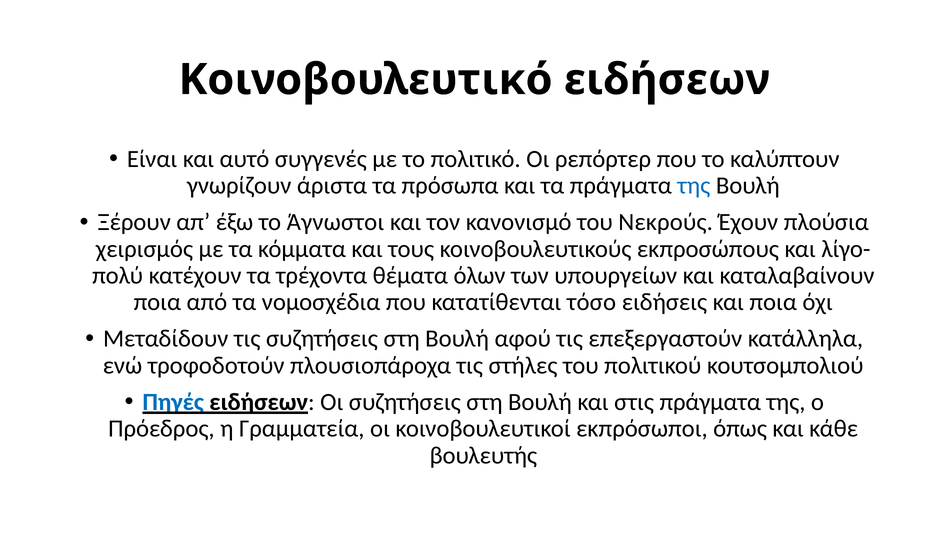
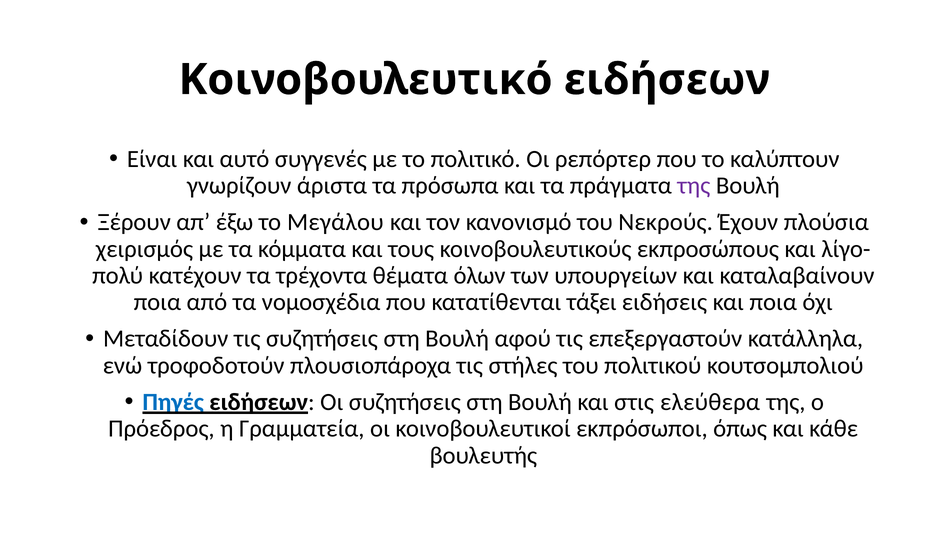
της at (694, 186) colour: blue -> purple
Άγνωστοι: Άγνωστοι -> Μεγάλου
τόσο: τόσο -> τάξει
στις πράγματα: πράγματα -> ελεύθερα
